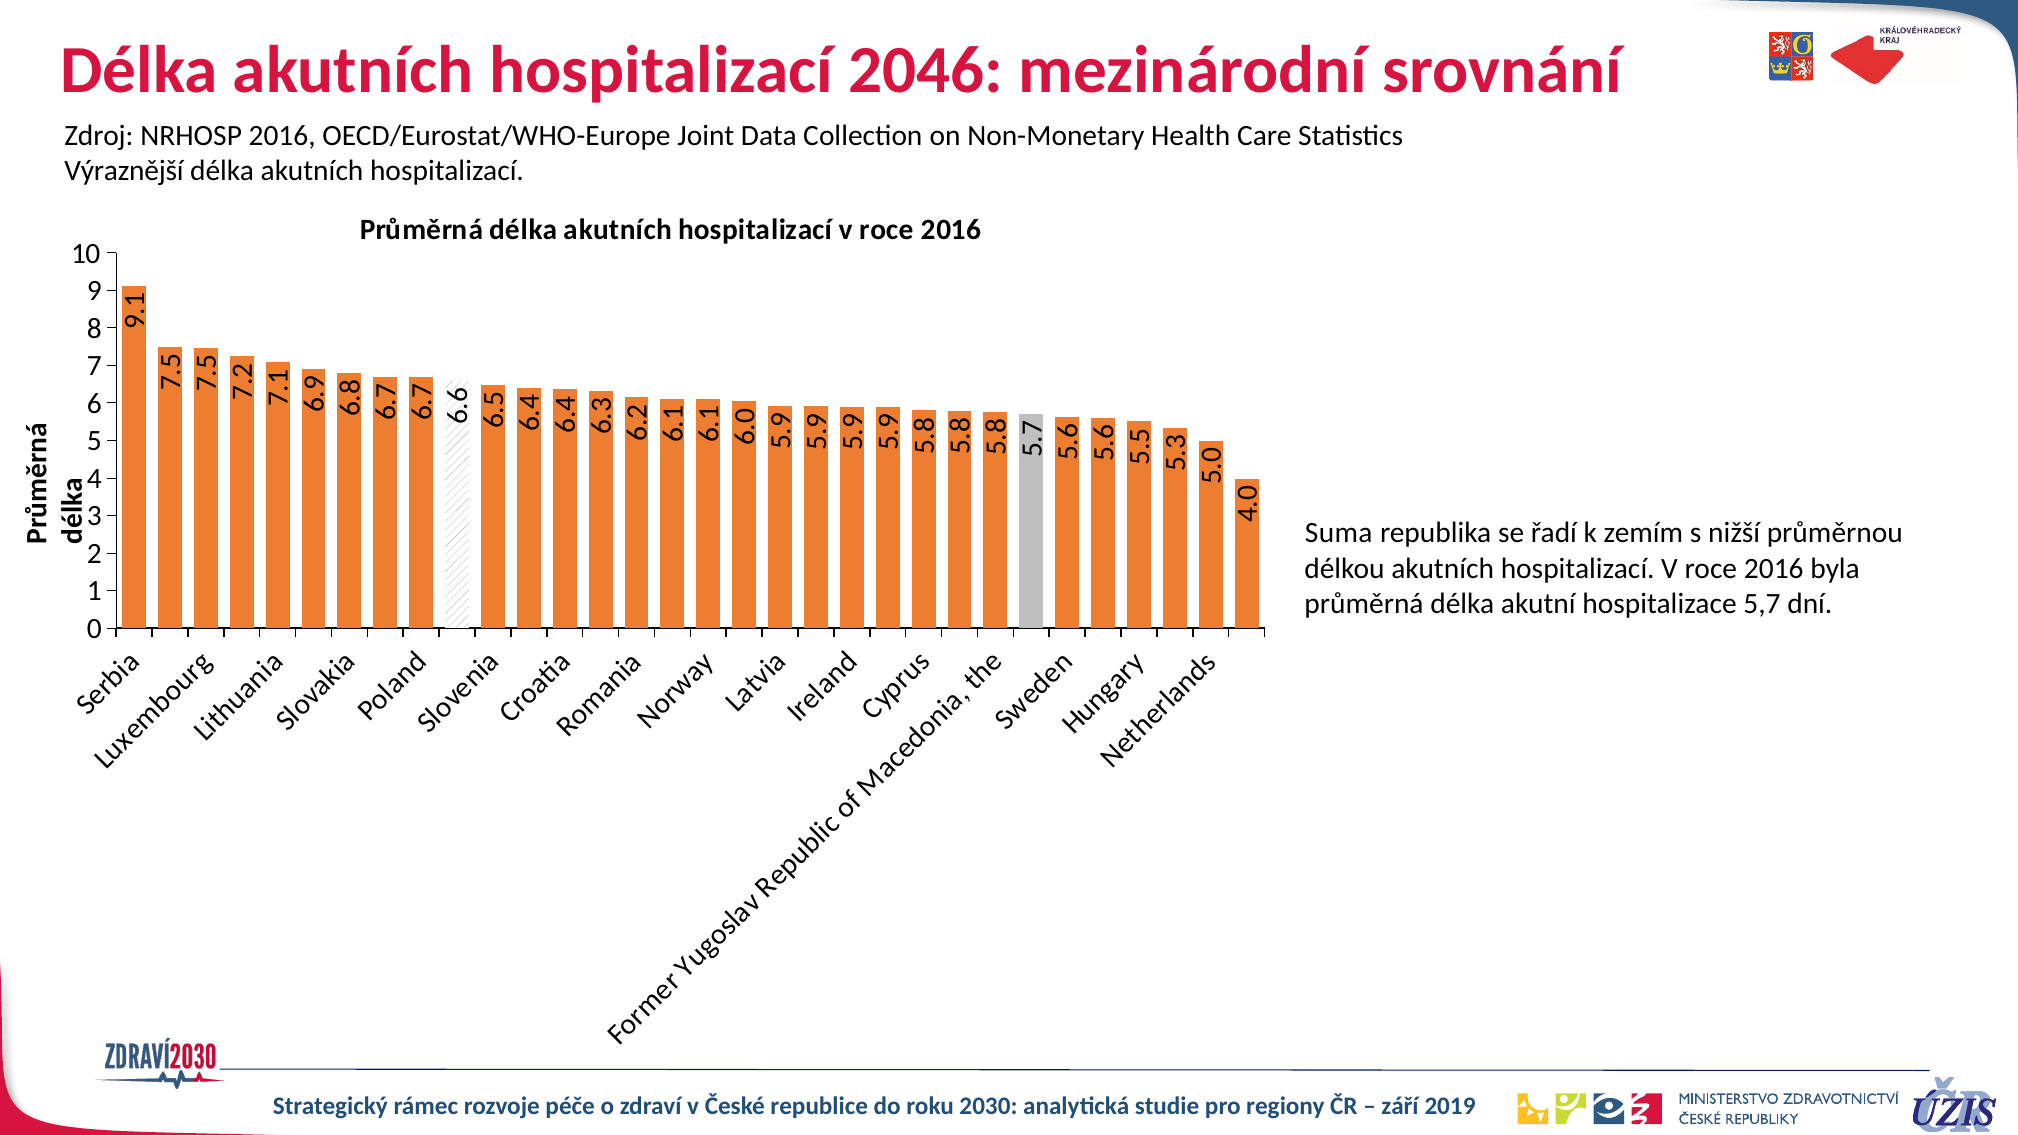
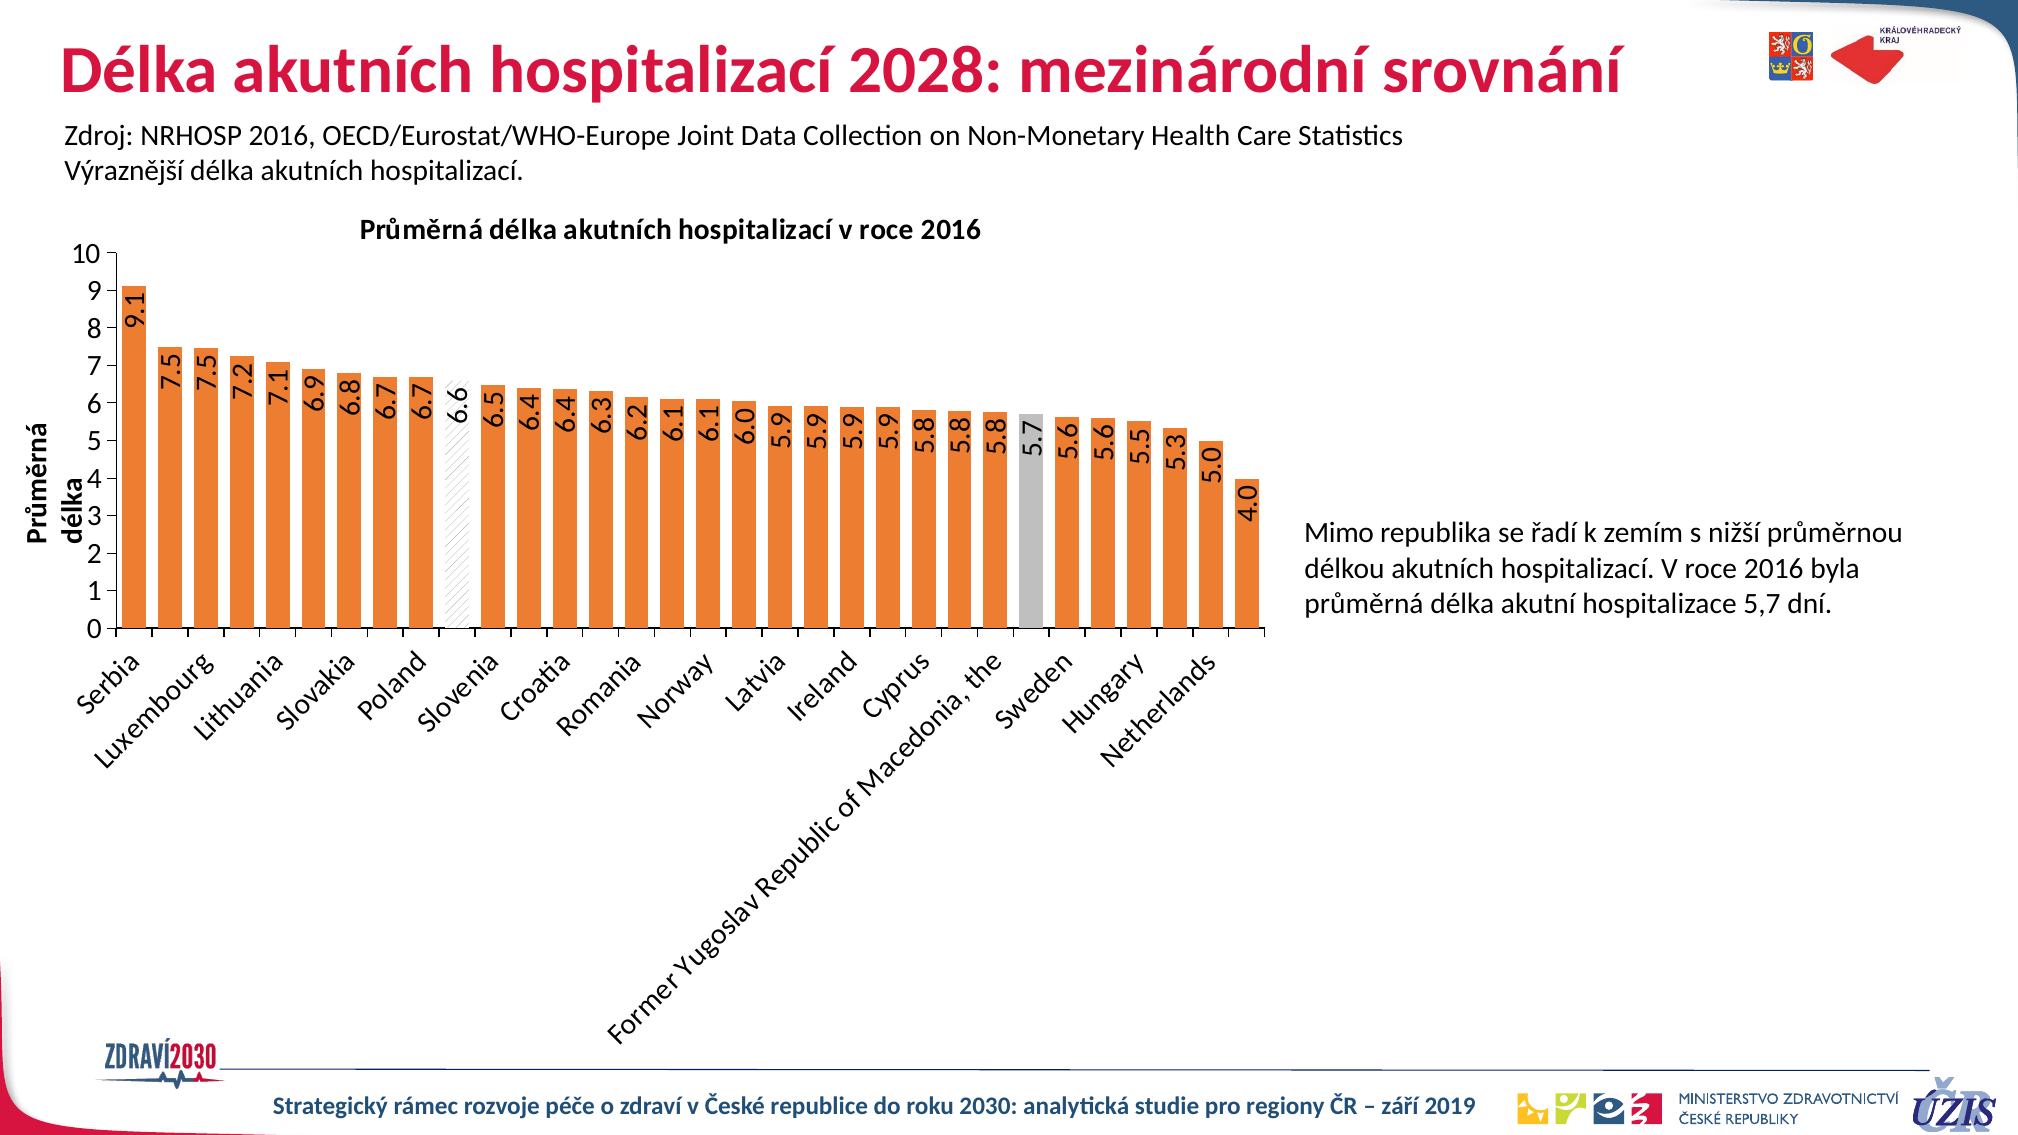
2046: 2046 -> 2028
Suma: Suma -> Mimo
